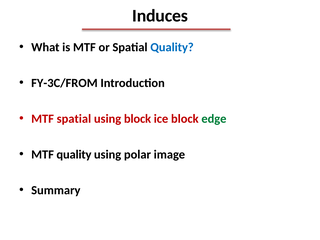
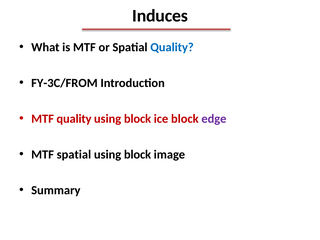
MTF spatial: spatial -> quality
edge colour: green -> purple
MTF quality: quality -> spatial
polar at (137, 154): polar -> block
